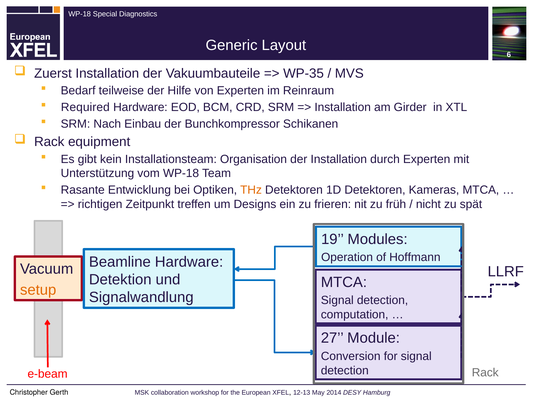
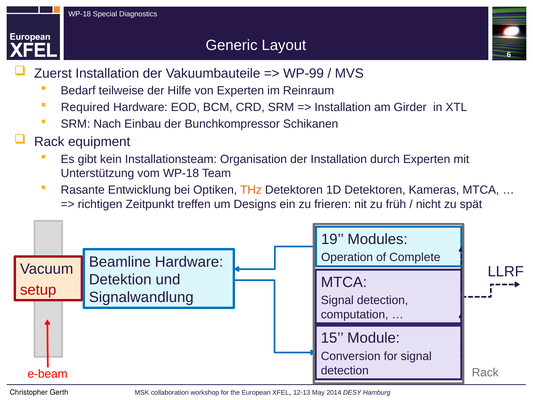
WP-35: WP-35 -> WP-99
Hoffmann: Hoffmann -> Complete
setup colour: orange -> red
27: 27 -> 15
